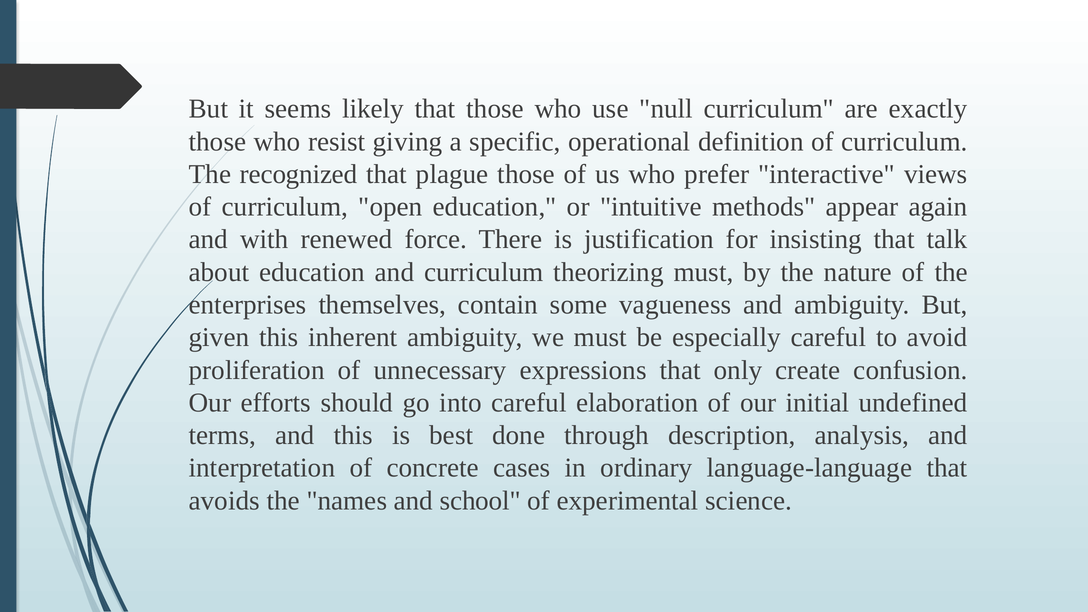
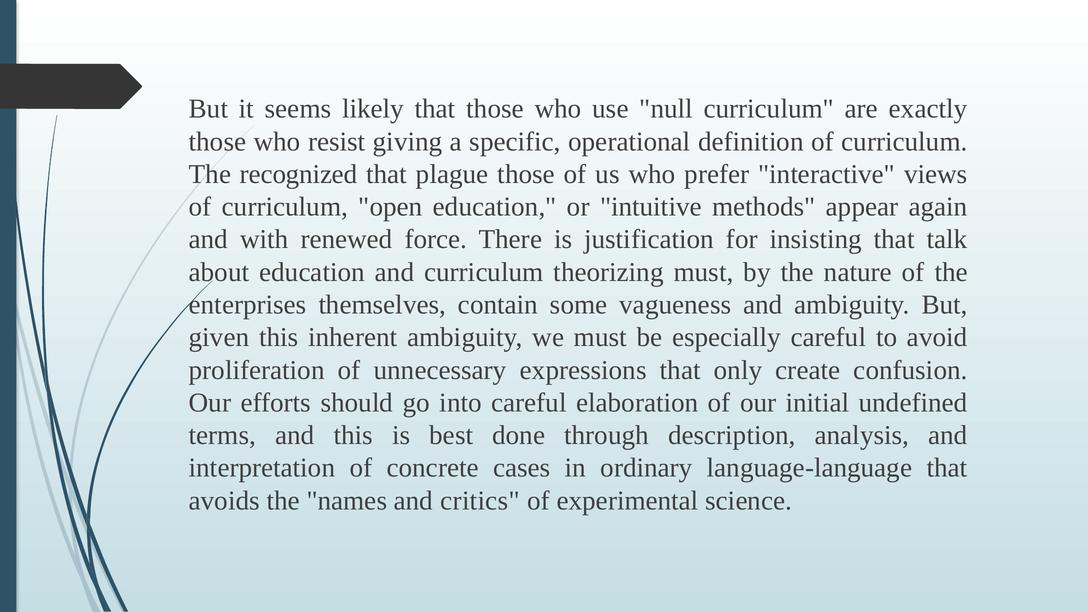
school: school -> critics
